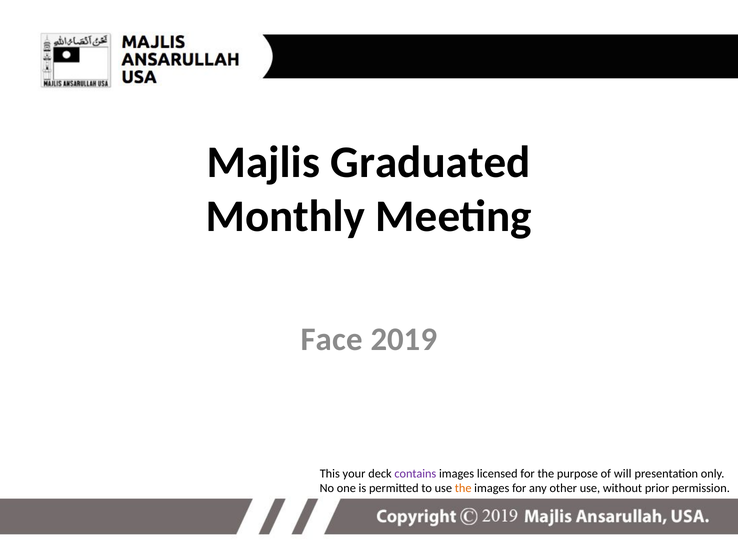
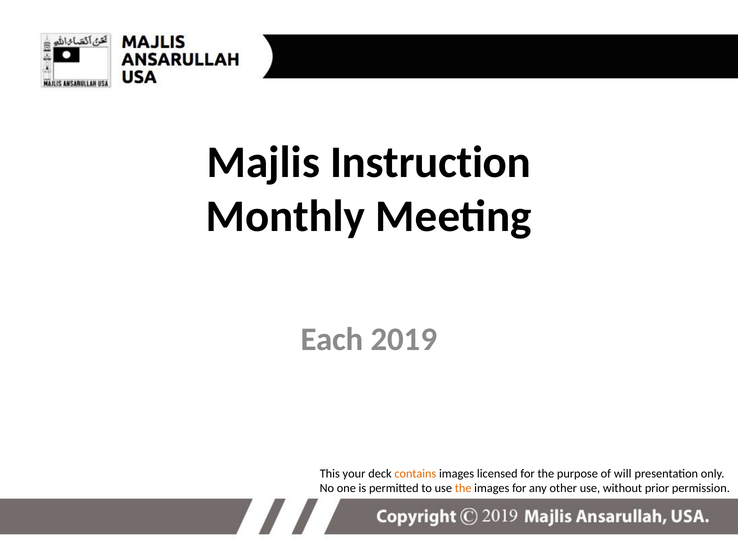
Graduated: Graduated -> Instruction
Face: Face -> Each
contains colour: purple -> orange
